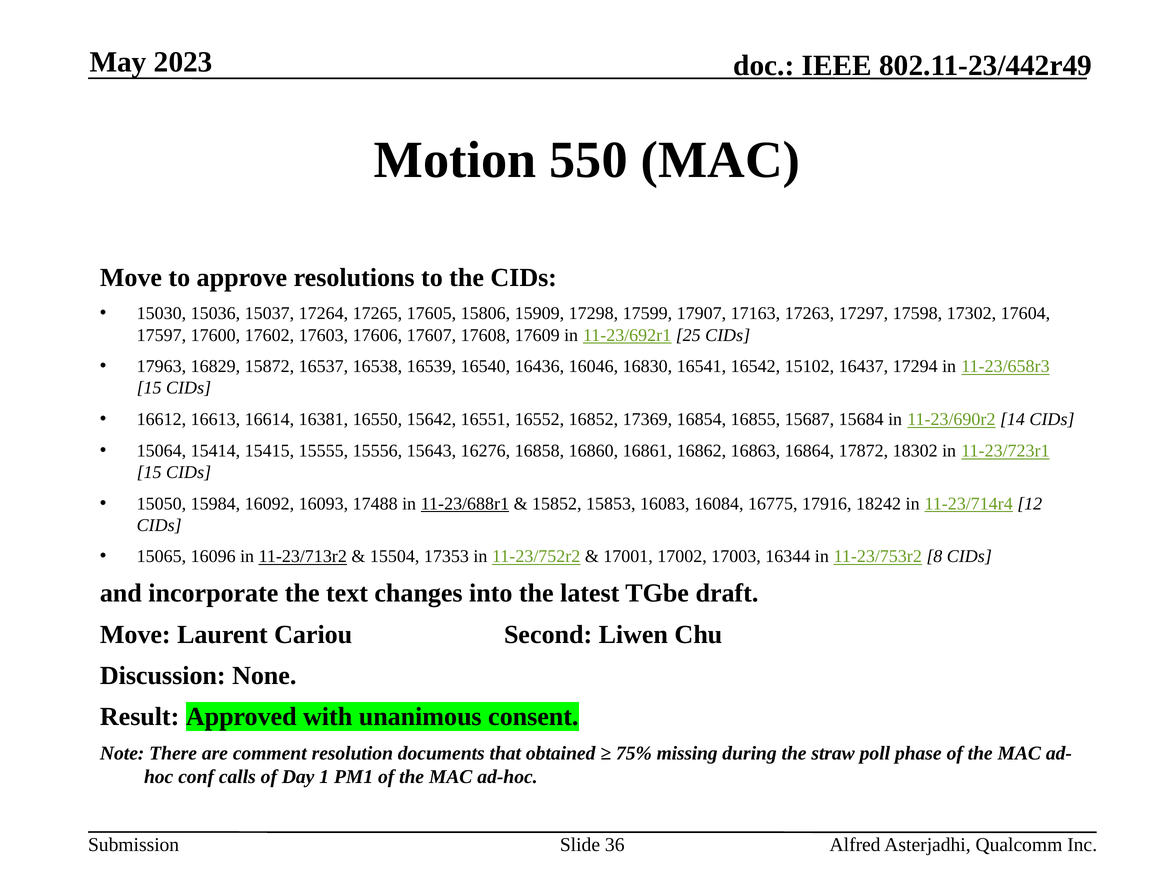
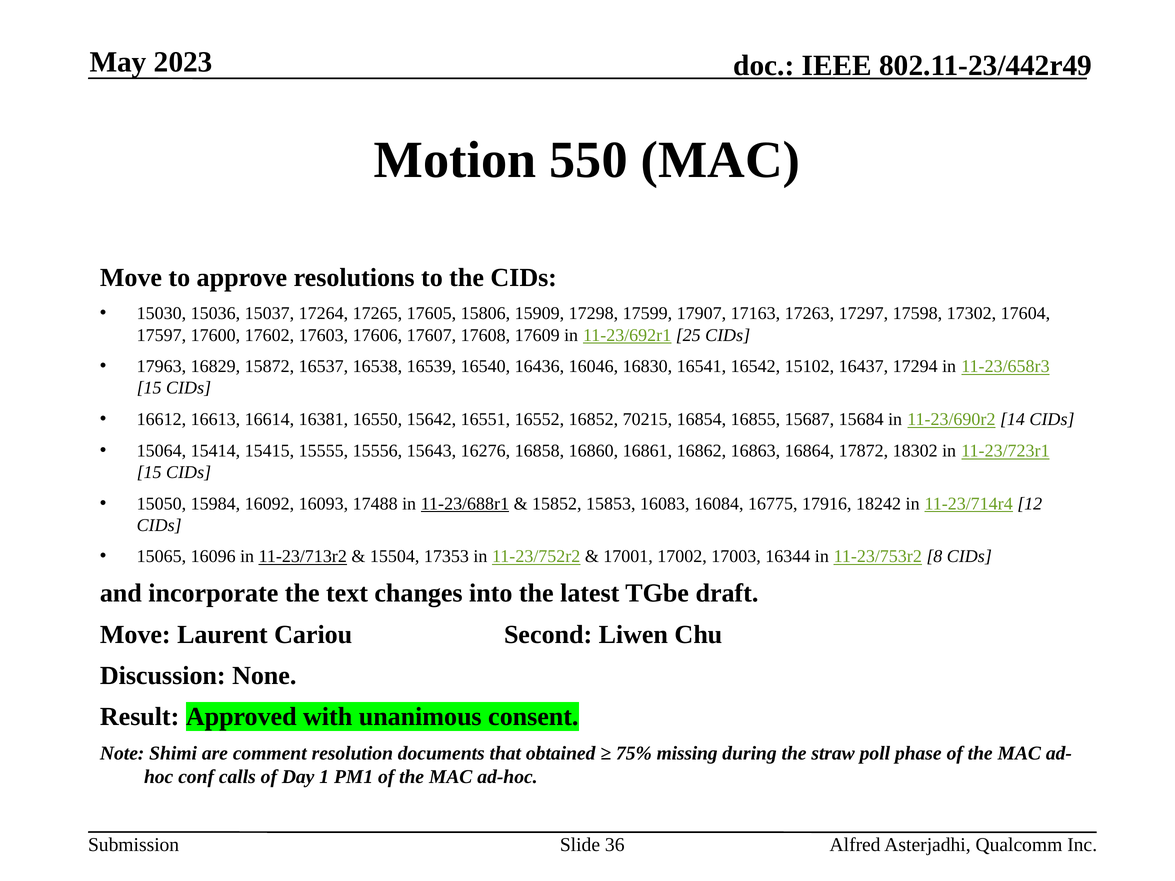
17369: 17369 -> 70215
There: There -> Shimi
